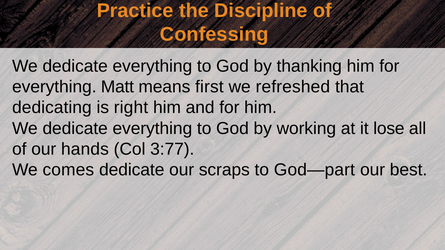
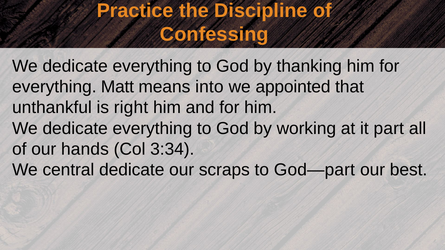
first: first -> into
refreshed: refreshed -> appointed
dedicating: dedicating -> unthankful
lose: lose -> part
3:77: 3:77 -> 3:34
comes: comes -> central
